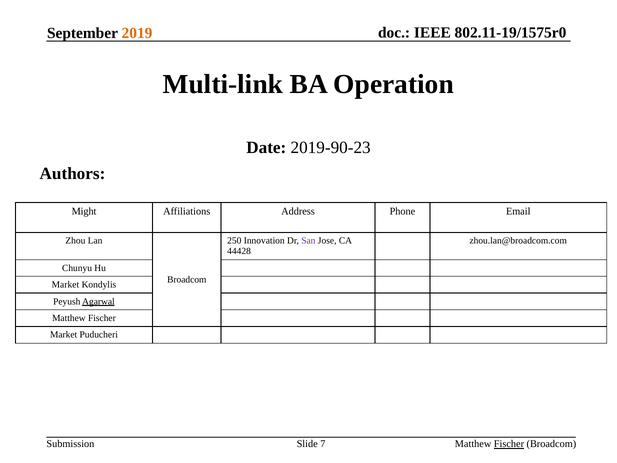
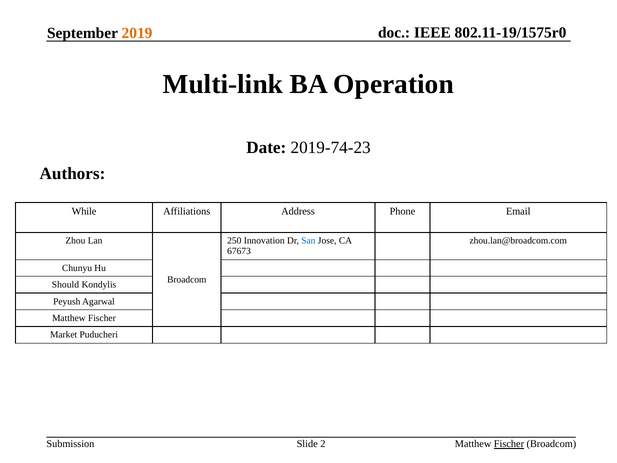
2019-90-23: 2019-90-23 -> 2019-74-23
Might: Might -> While
San colour: purple -> blue
44428: 44428 -> 67673
Market at (65, 285): Market -> Should
Agarwal underline: present -> none
7: 7 -> 2
